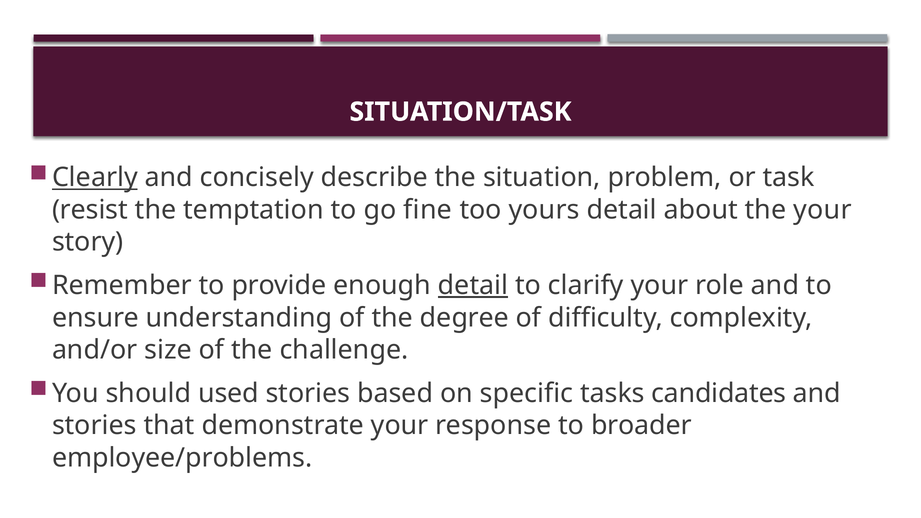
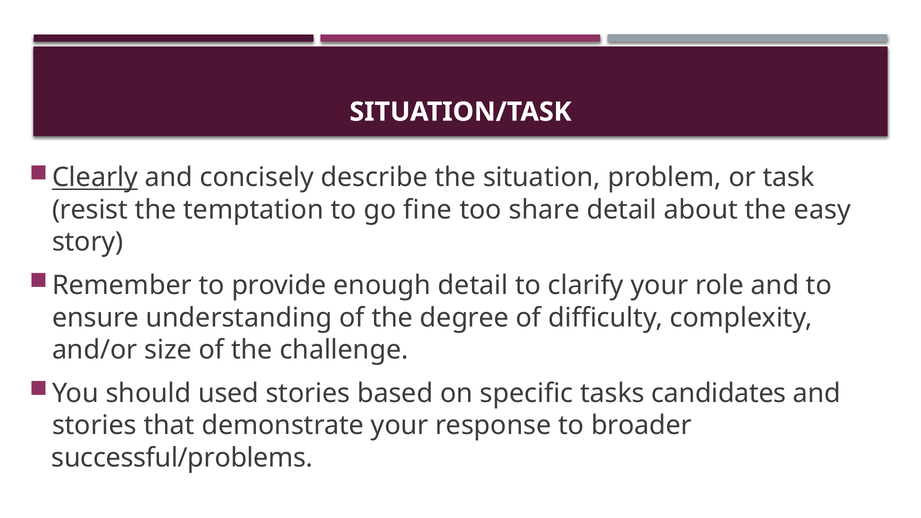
yours: yours -> share
the your: your -> easy
detail at (473, 285) underline: present -> none
employee/problems: employee/problems -> successful/problems
